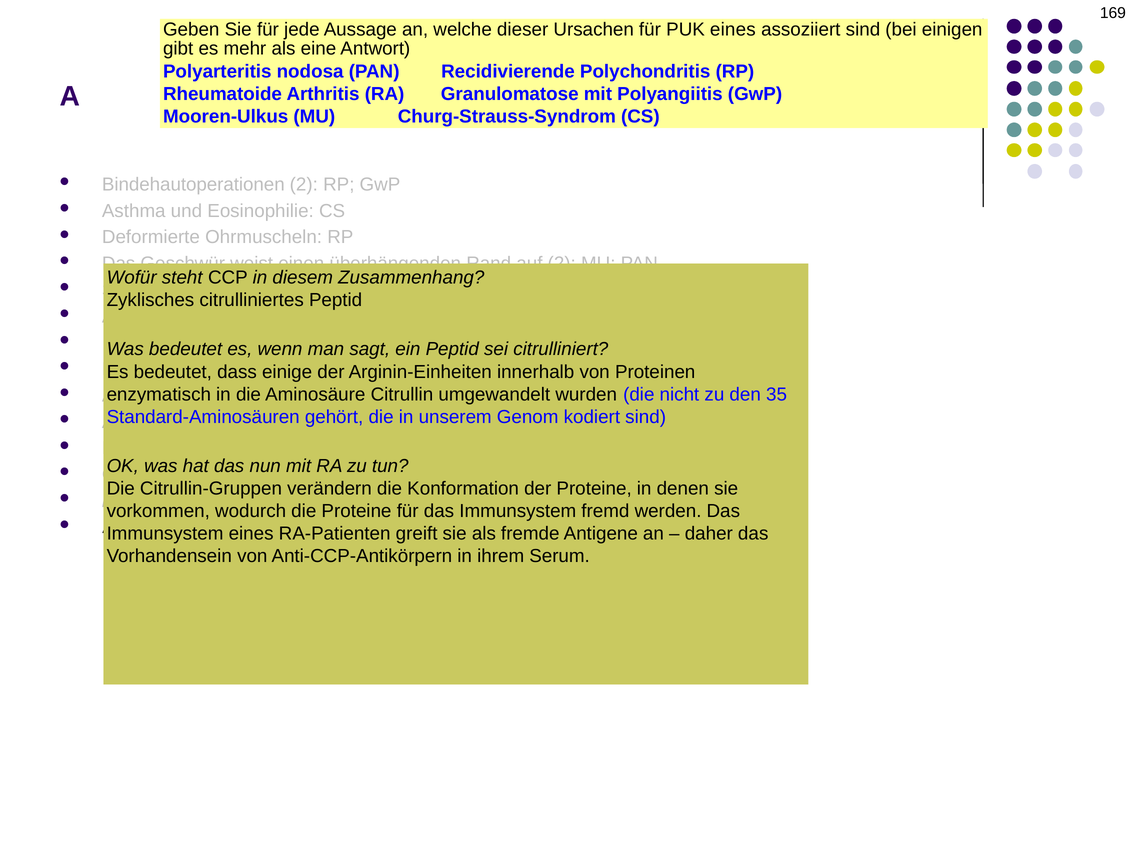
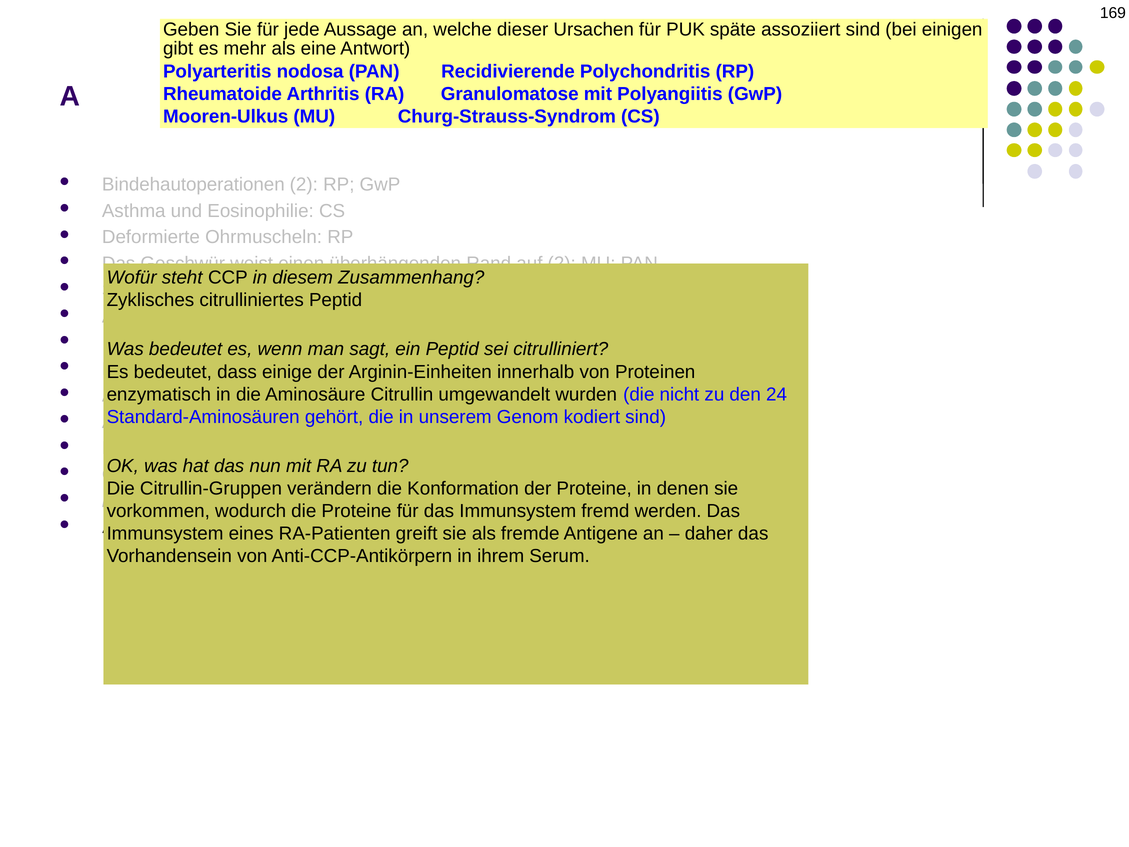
PUK eines: eines -> späte
35: 35 -> 24
